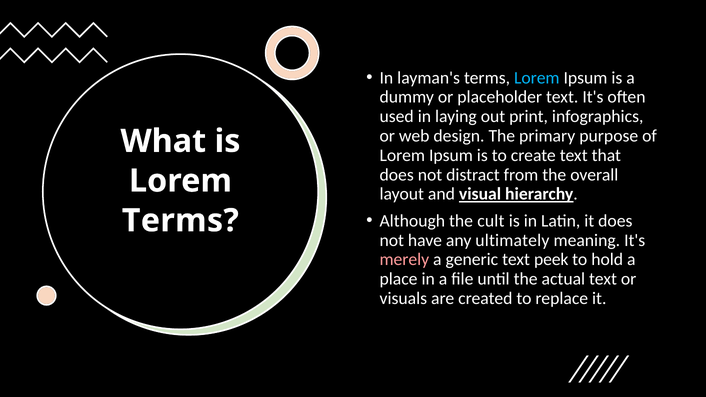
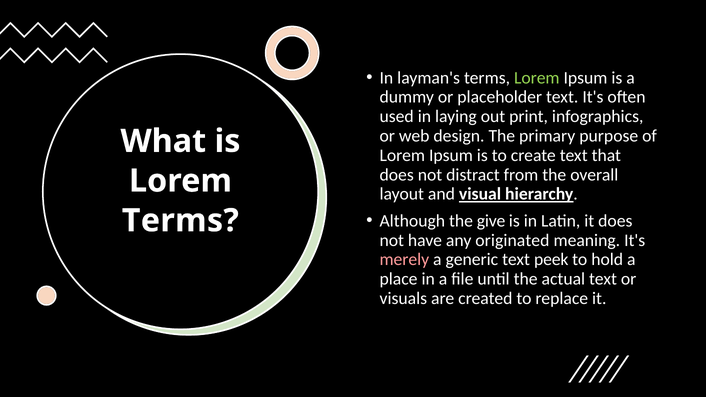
Lorem at (537, 78) colour: light blue -> light green
cult: cult -> give
ultimately: ultimately -> originated
